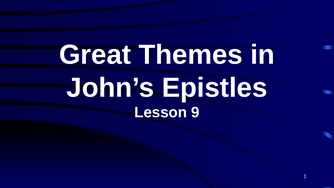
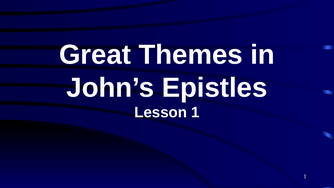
Lesson 9: 9 -> 1
